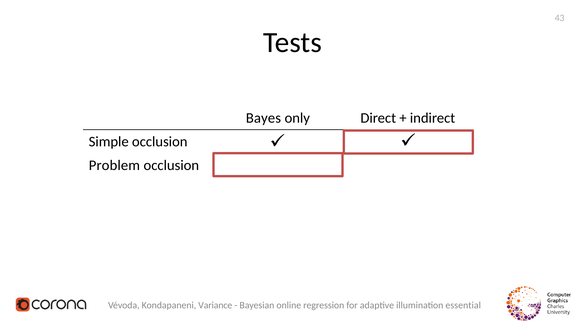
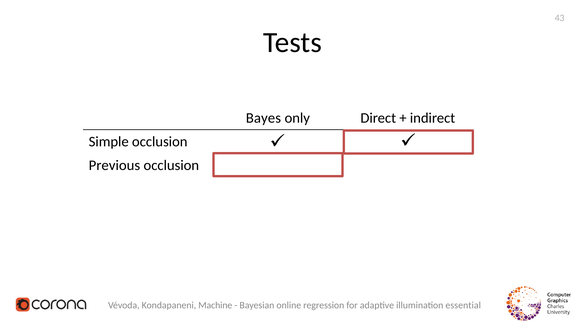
Problem: Problem -> Previous
Variance: Variance -> Machine
